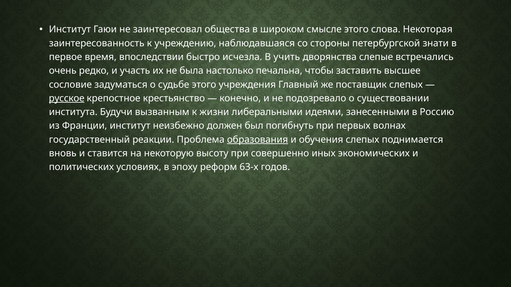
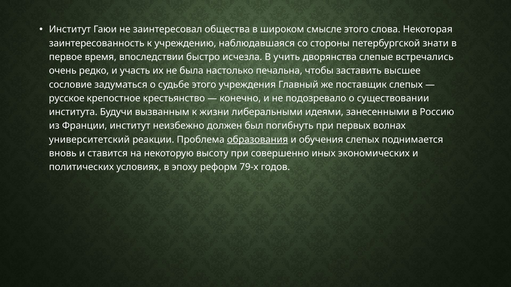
русское underline: present -> none
государственный: государственный -> университетский
63-х: 63-х -> 79-х
